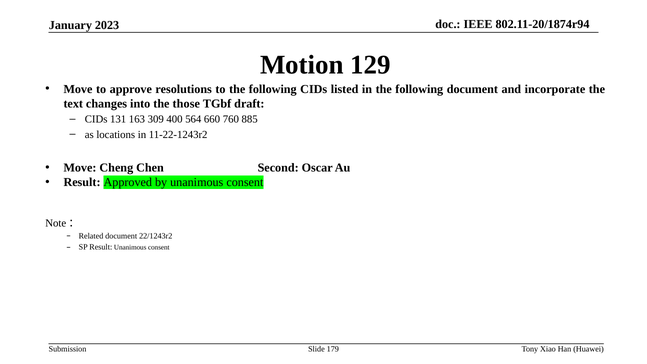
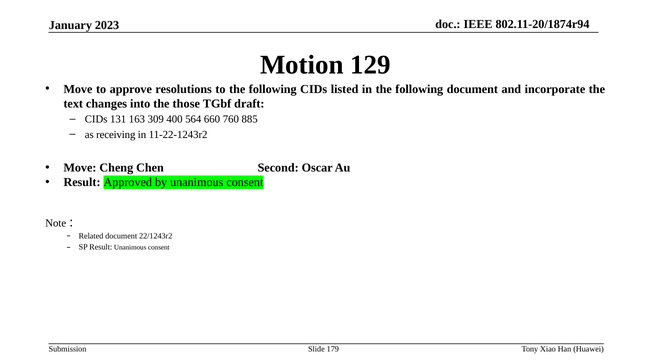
locations: locations -> receiving
